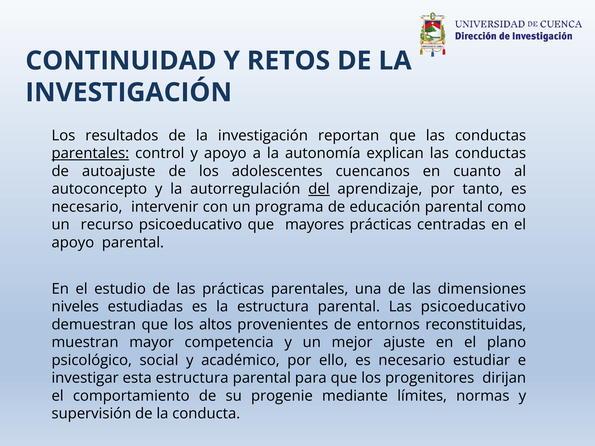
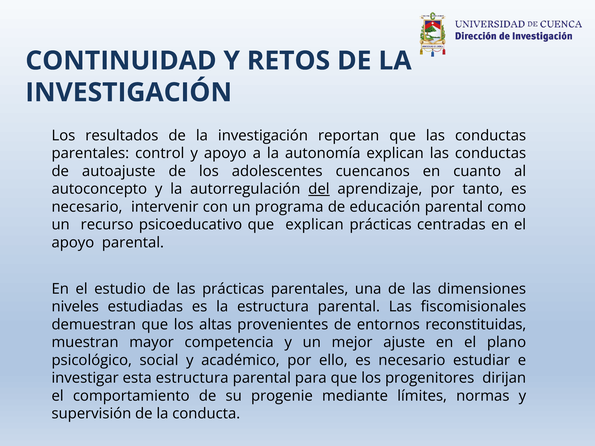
parentales at (90, 153) underline: present -> none
que mayores: mayores -> explican
Las psicoeducativo: psicoeducativo -> fiscomisionales
altos: altos -> altas
